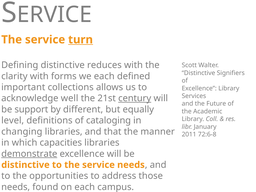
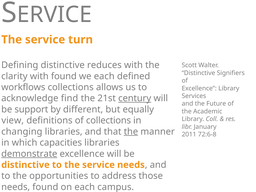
turn underline: present -> none
with forms: forms -> found
important: important -> workflows
well: well -> find
level: level -> view
of cataloging: cataloging -> collections
the at (131, 132) underline: none -> present
